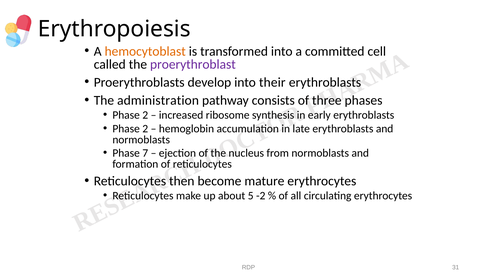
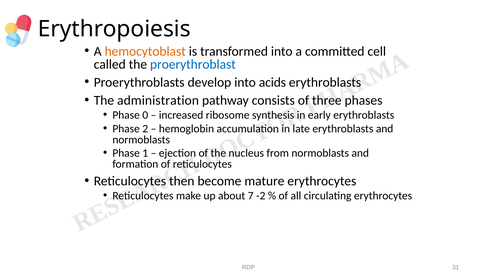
proerythroblast colour: purple -> blue
their: their -> acids
2 at (145, 115): 2 -> 0
7: 7 -> 1
5: 5 -> 7
